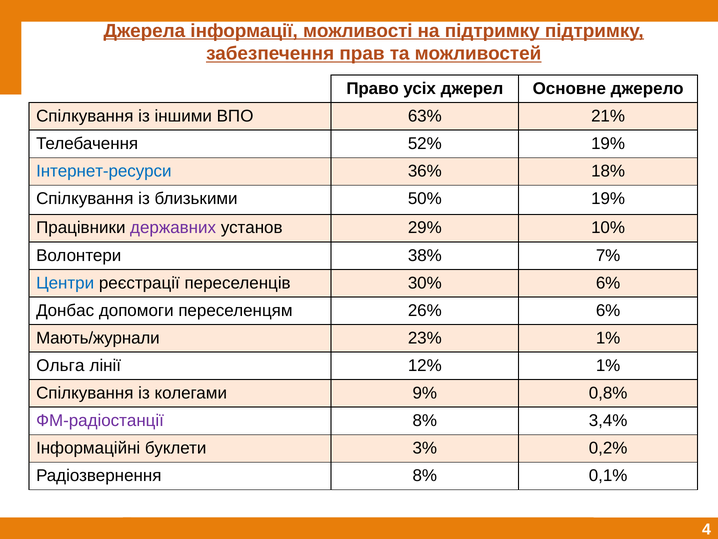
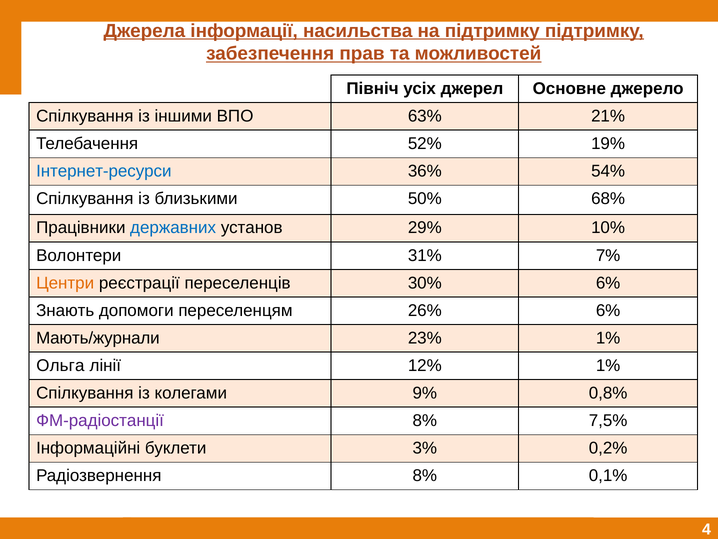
можливості: можливості -> насильства
Право: Право -> Північ
18%: 18% -> 54%
50% 19%: 19% -> 68%
державних colour: purple -> blue
38%: 38% -> 31%
Центри colour: blue -> orange
Донбас: Донбас -> Знають
3,4%: 3,4% -> 7,5%
